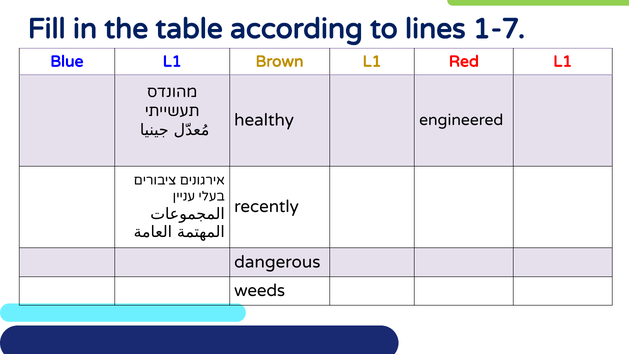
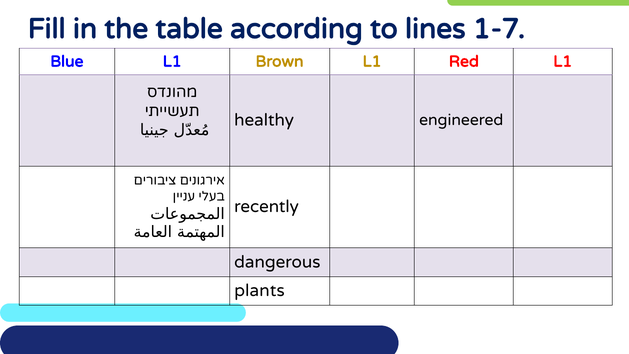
weeds: weeds -> plants
